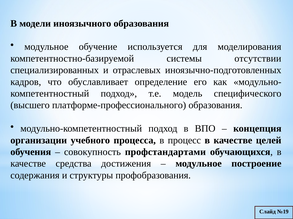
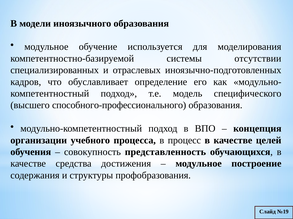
платформе-профессионального: платформе-профессионального -> способного-профессионального
профстандартами: профстандартами -> представленность
